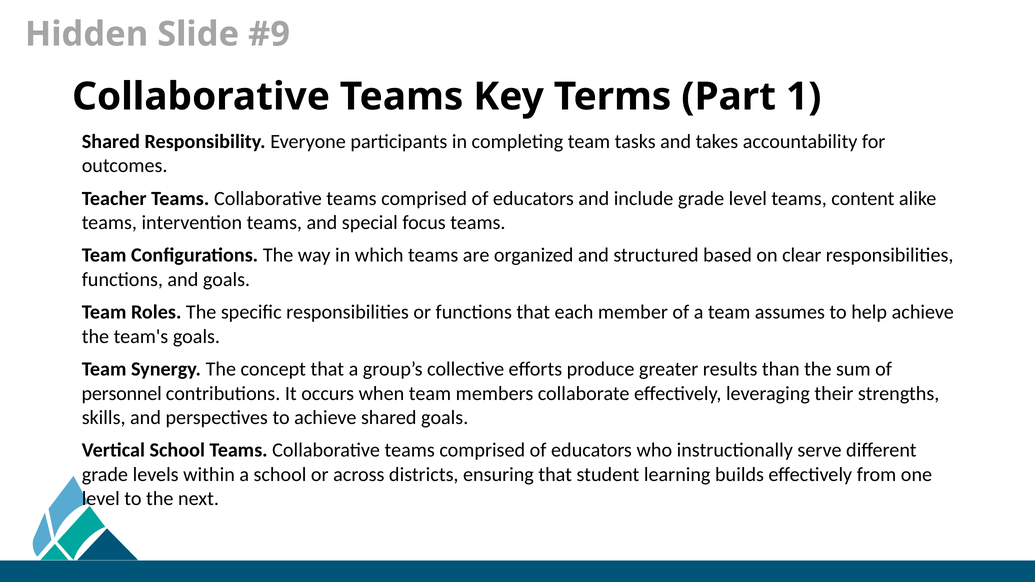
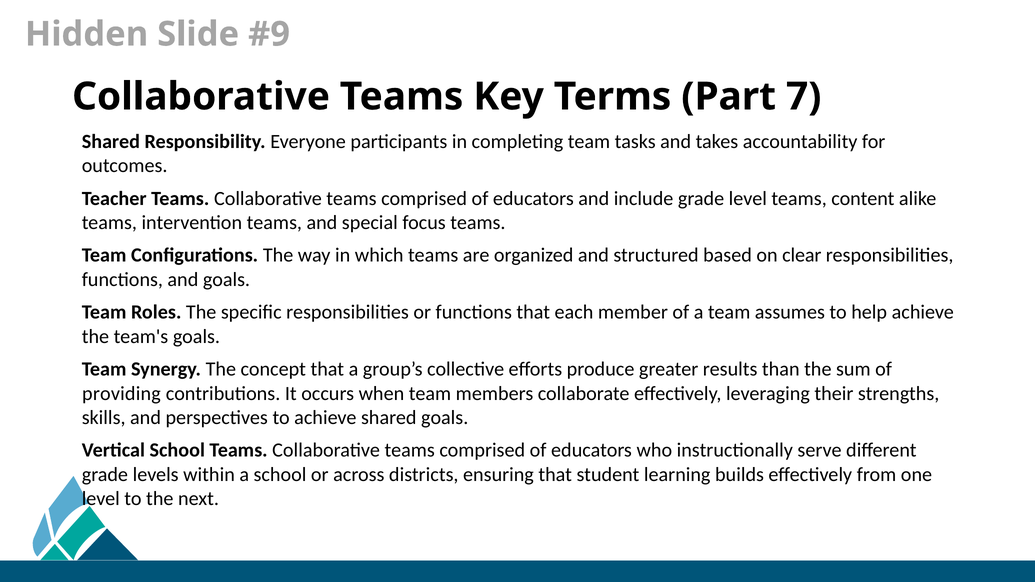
1: 1 -> 7
personnel: personnel -> providing
